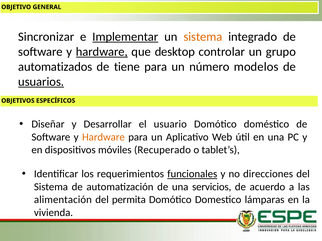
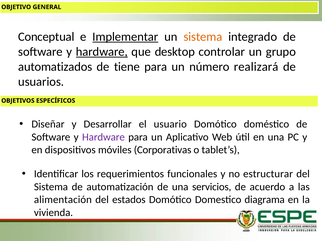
Sincronizar: Sincronizar -> Conceptual
modelos: modelos -> realizará
usuarios underline: present -> none
Hardware at (103, 137) colour: orange -> purple
Recuperado: Recuperado -> Corporativas
funcionales underline: present -> none
direcciones: direcciones -> estructurar
permita: permita -> estados
lámparas: lámparas -> diagrama
